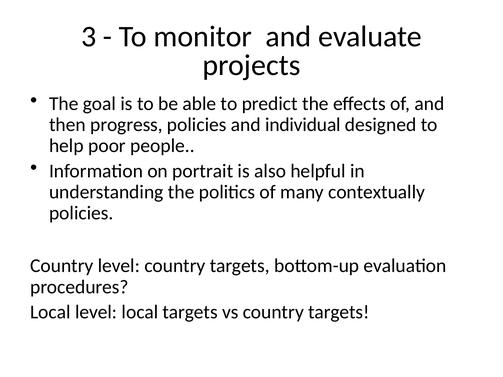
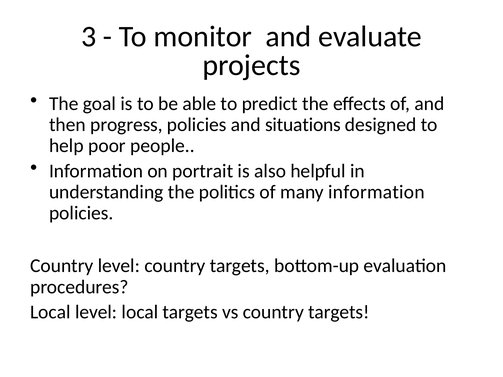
individual: individual -> situations
many contextually: contextually -> information
